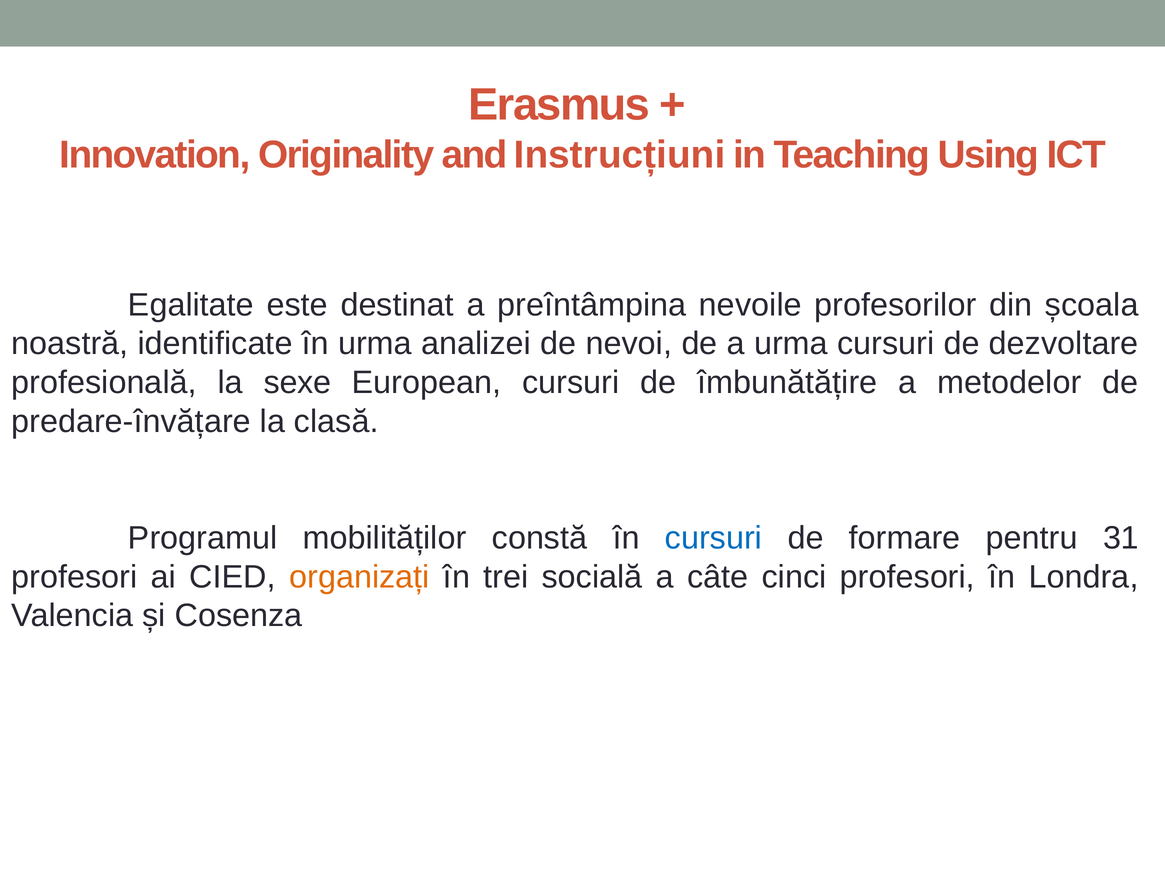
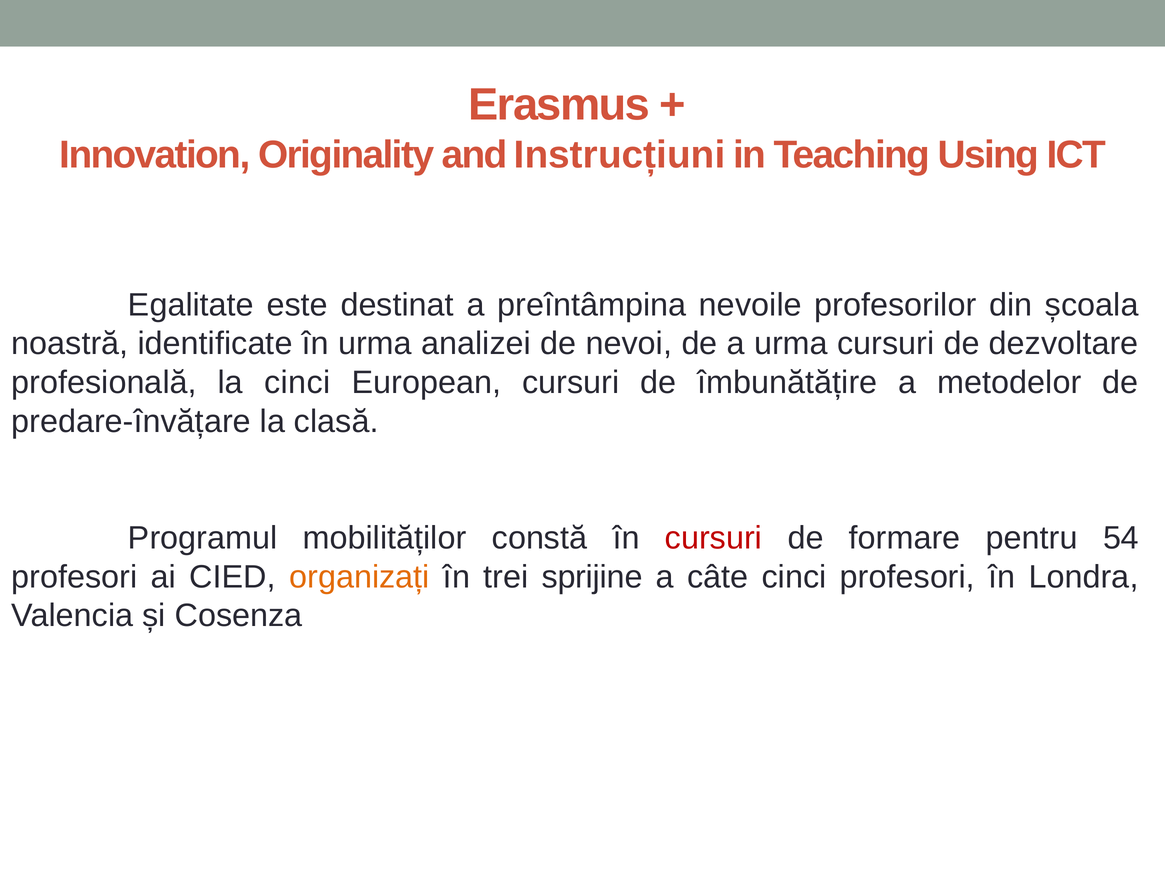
la sexe: sexe -> cinci
cursuri at (714, 538) colour: blue -> red
31: 31 -> 54
socială: socială -> sprijine
